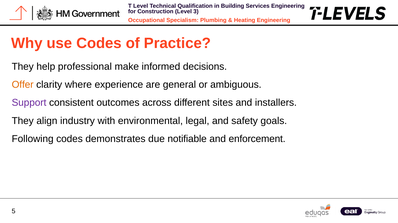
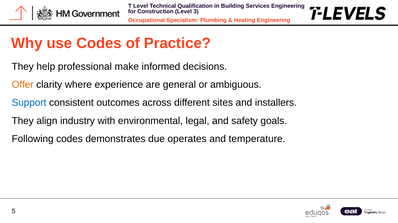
Support colour: purple -> blue
notifiable: notifiable -> operates
enforcement: enforcement -> temperature
